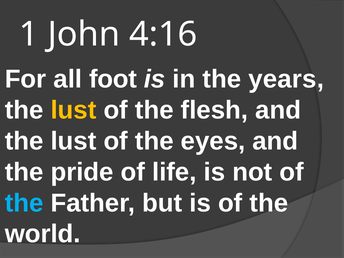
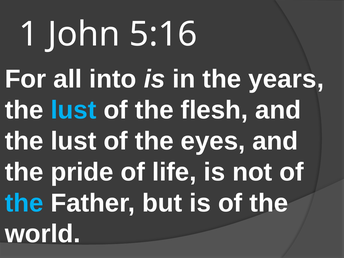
4:16: 4:16 -> 5:16
foot: foot -> into
lust at (73, 110) colour: yellow -> light blue
